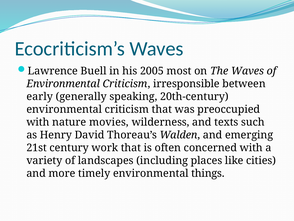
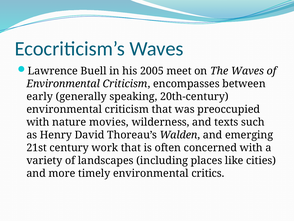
most: most -> meet
irresponsible: irresponsible -> encompasses
things: things -> critics
